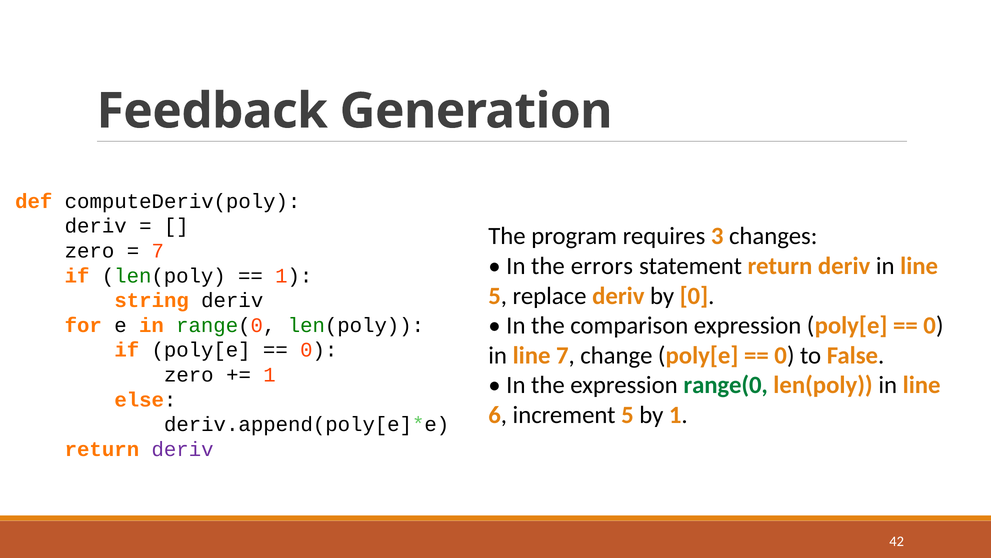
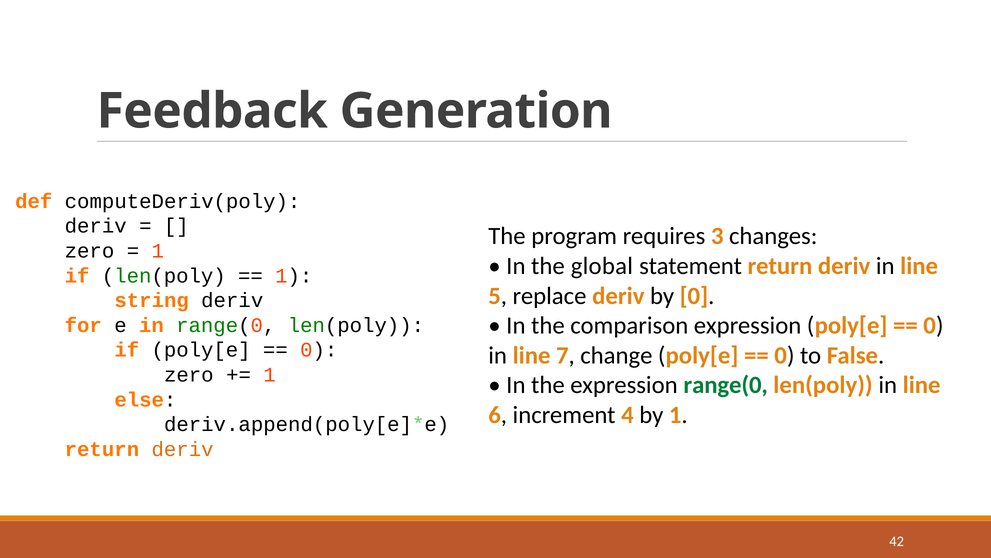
7 at (158, 251): 7 -> 1
errors: errors -> global
increment 5: 5 -> 4
deriv at (183, 449) colour: purple -> orange
